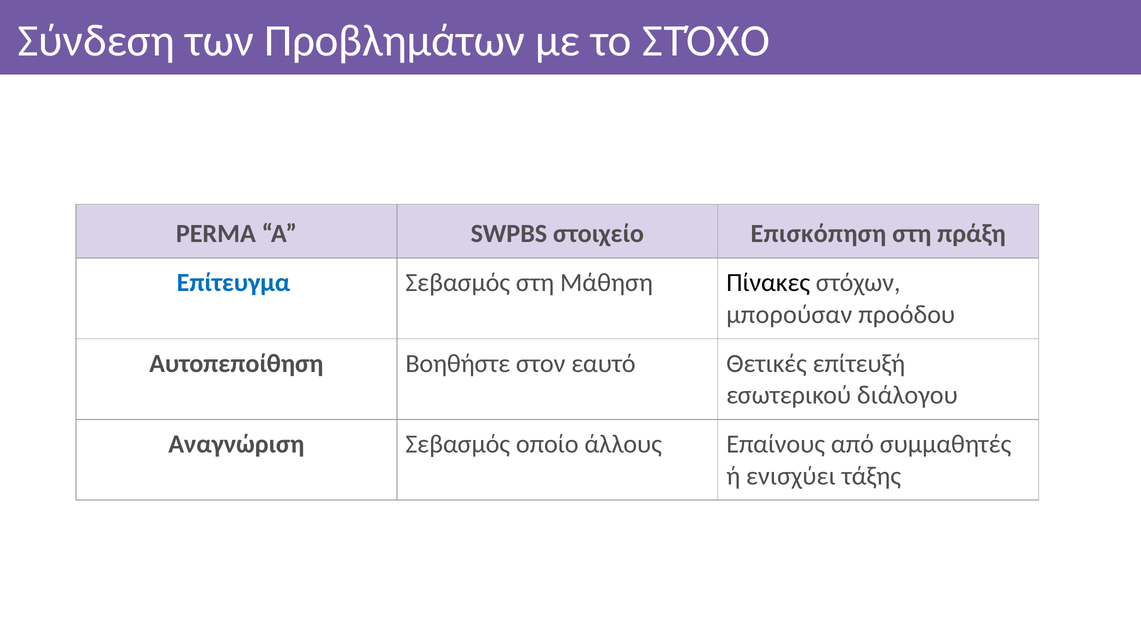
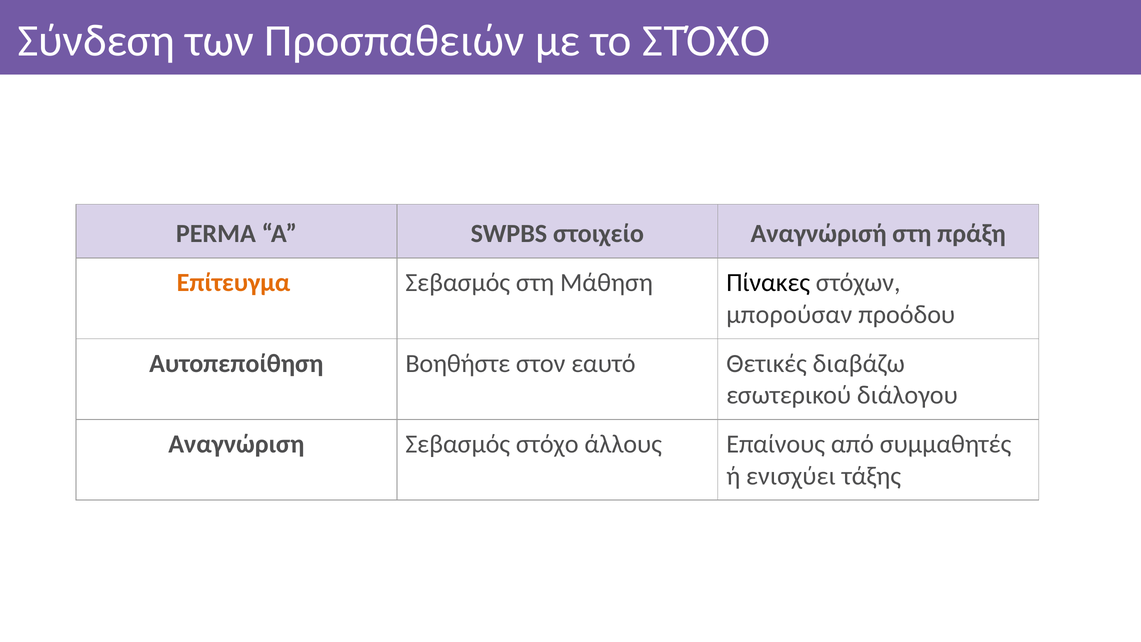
Προβλημάτων: Προβλημάτων -> Προσπαθειών
Επισκόπηση: Επισκόπηση -> Αναγνώρισή
Επίτευγμα colour: blue -> orange
επίτευξή: επίτευξή -> διαβάζω
Σεβασμός οποίο: οποίο -> στόχο
